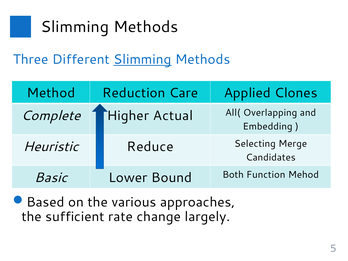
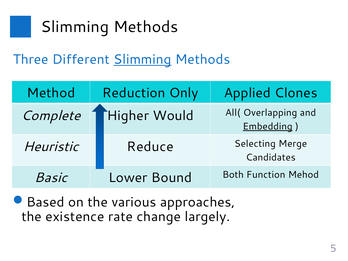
Care: Care -> Only
Actual: Actual -> Would
Embedding underline: none -> present
sufficient: sufficient -> existence
